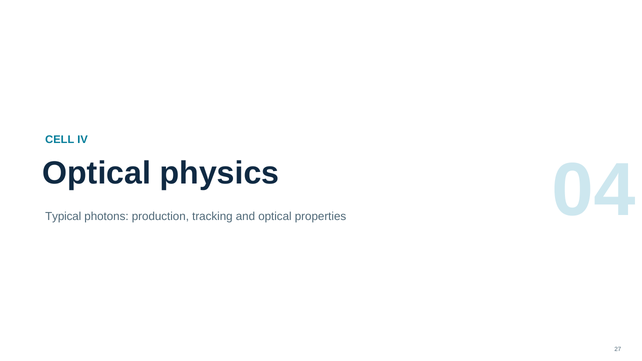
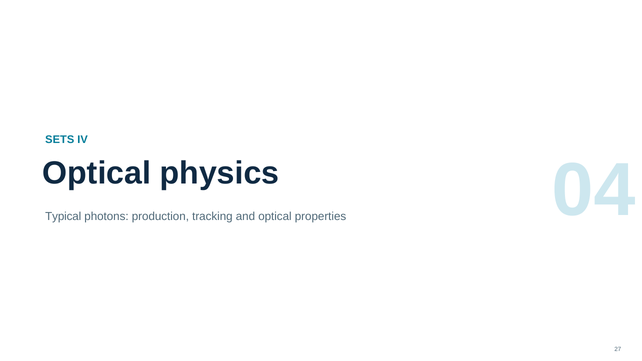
CELL: CELL -> SETS
